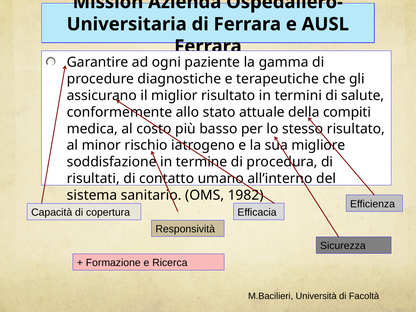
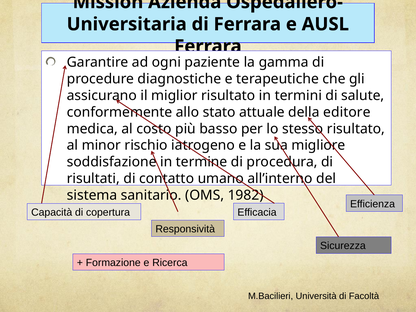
compiti: compiti -> editore
